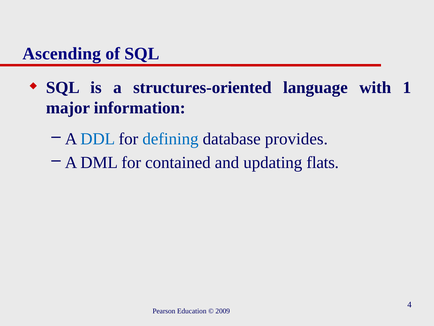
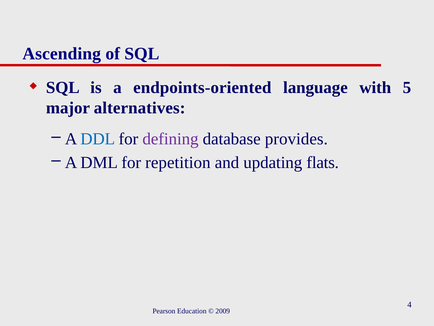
structures-oriented: structures-oriented -> endpoints-oriented
1: 1 -> 5
information: information -> alternatives
defining colour: blue -> purple
contained: contained -> repetition
